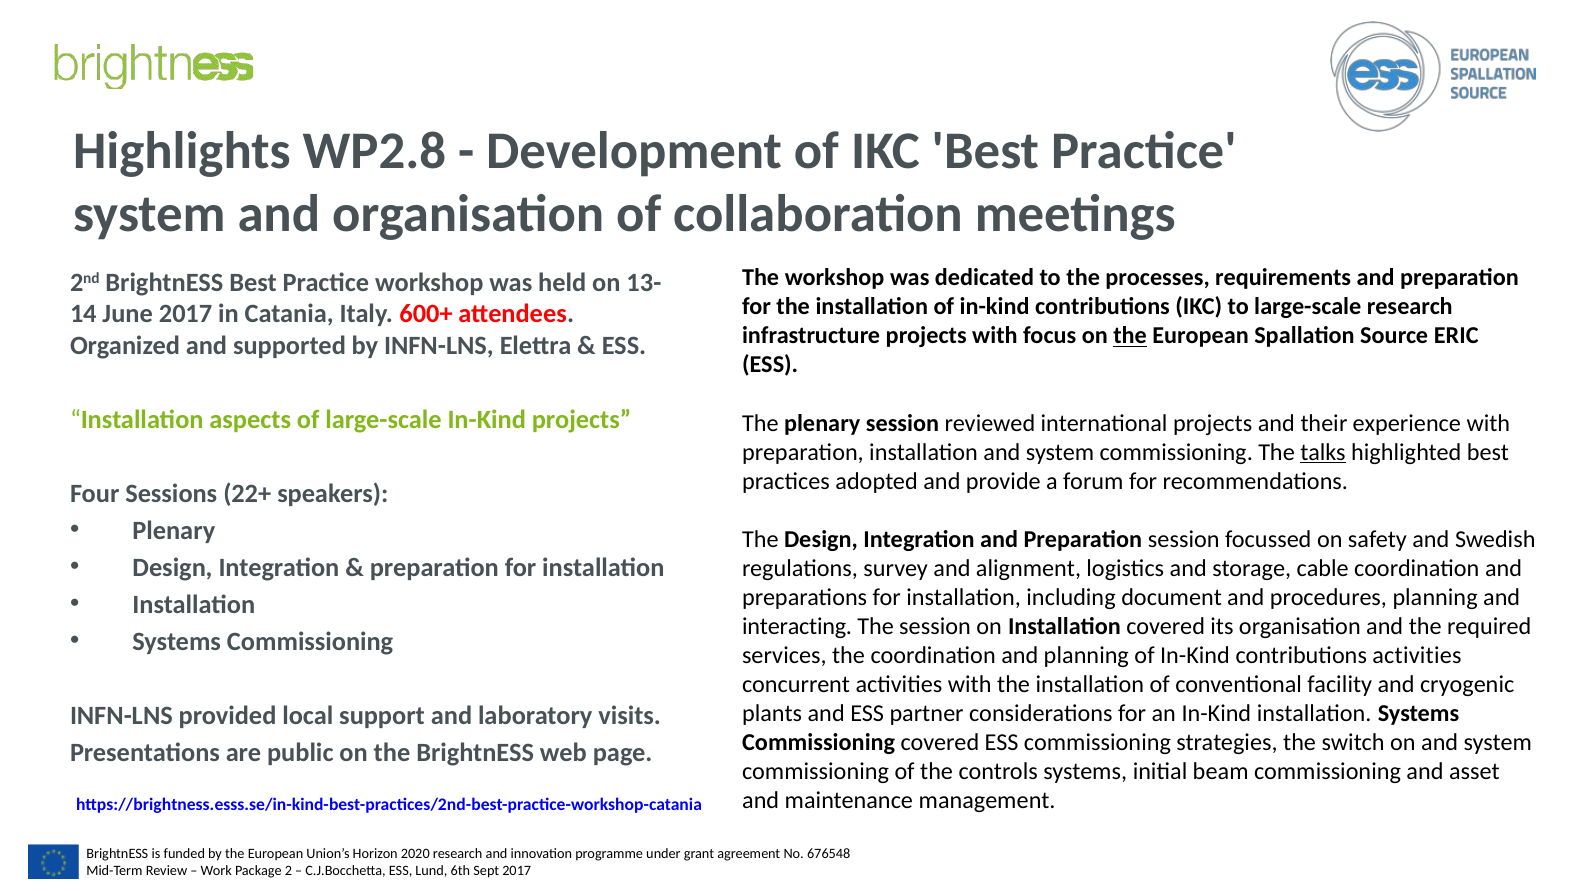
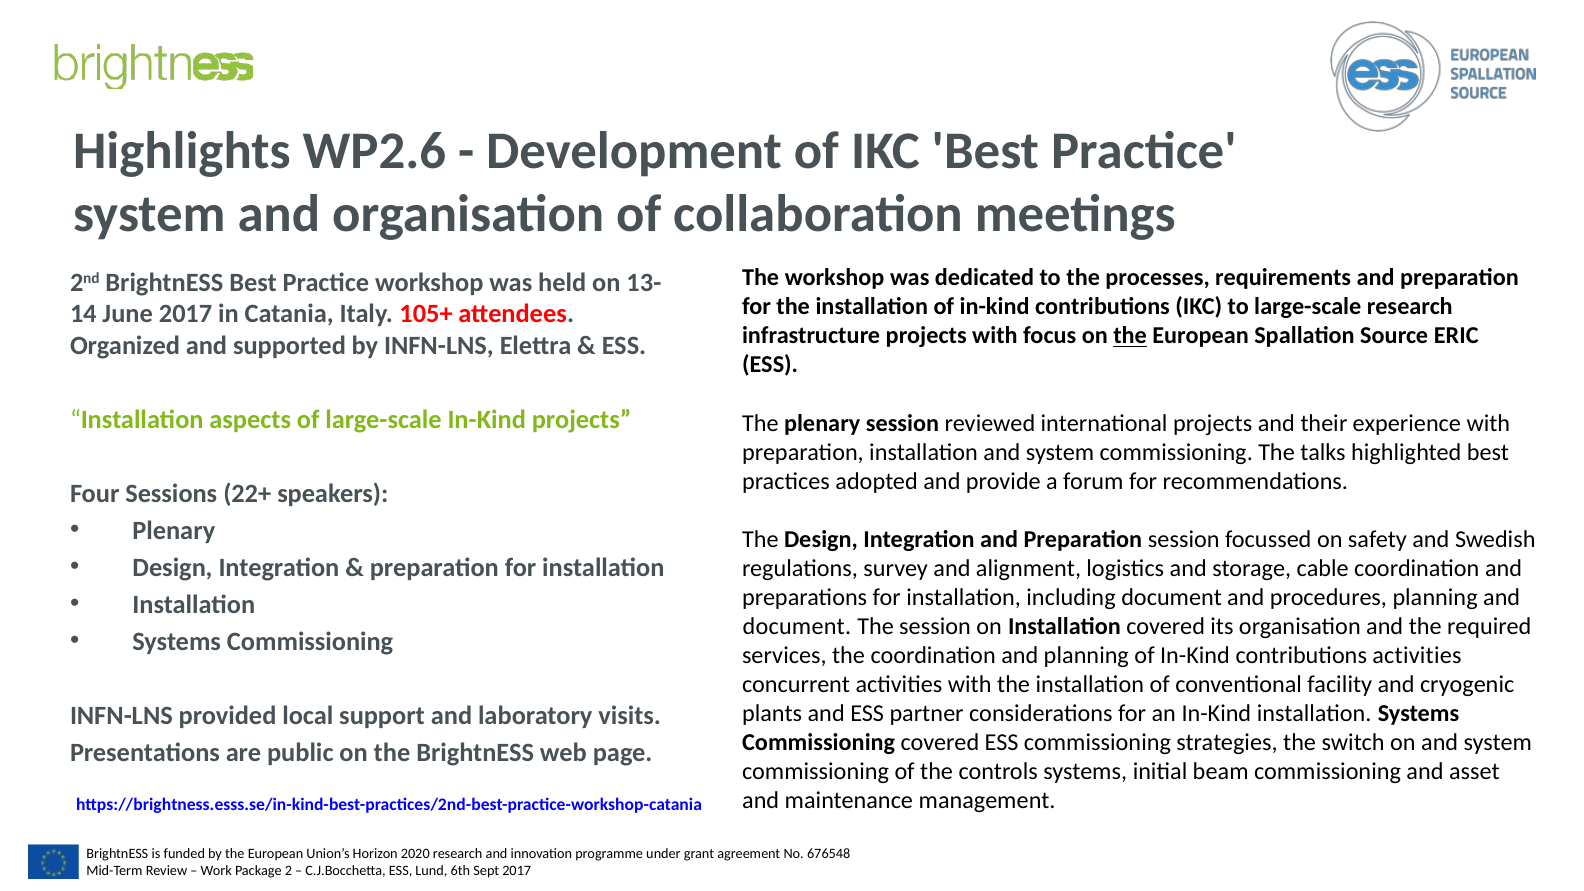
WP2.8: WP2.8 -> WP2.6
600+: 600+ -> 105+
talks underline: present -> none
interacting at (797, 626): interacting -> document
